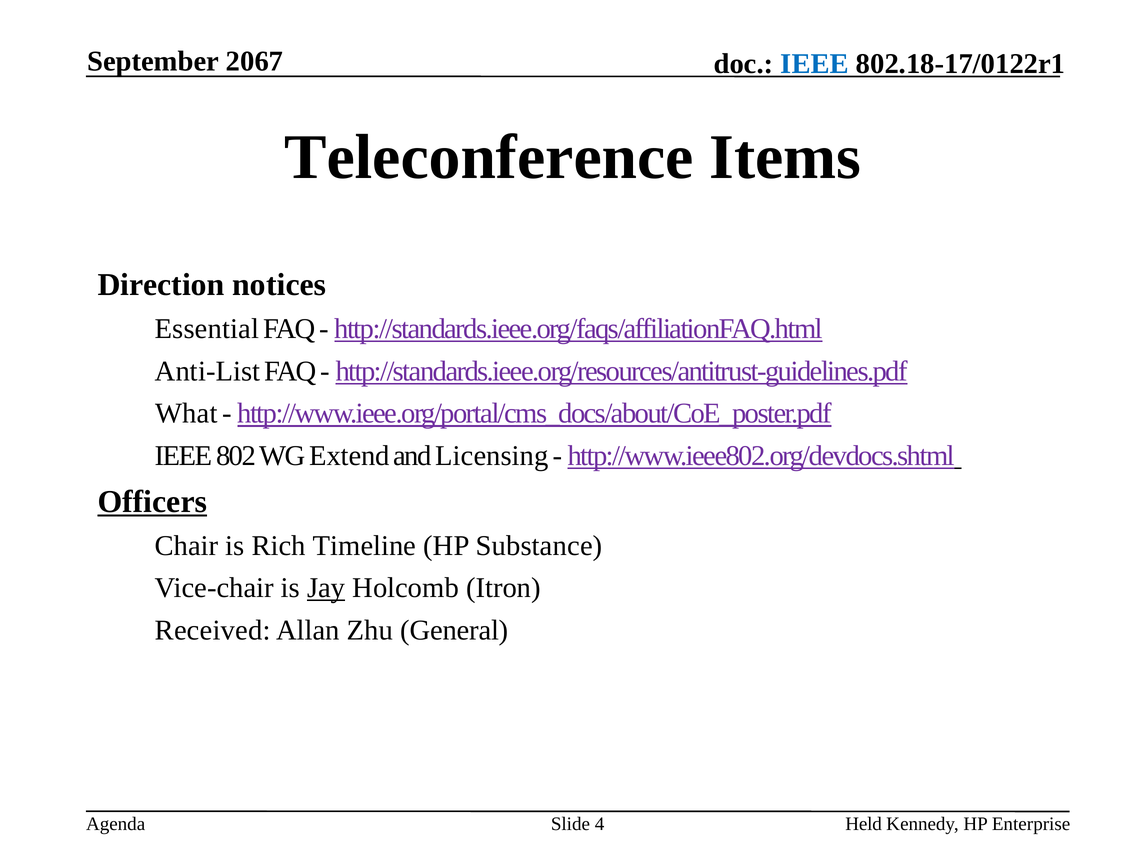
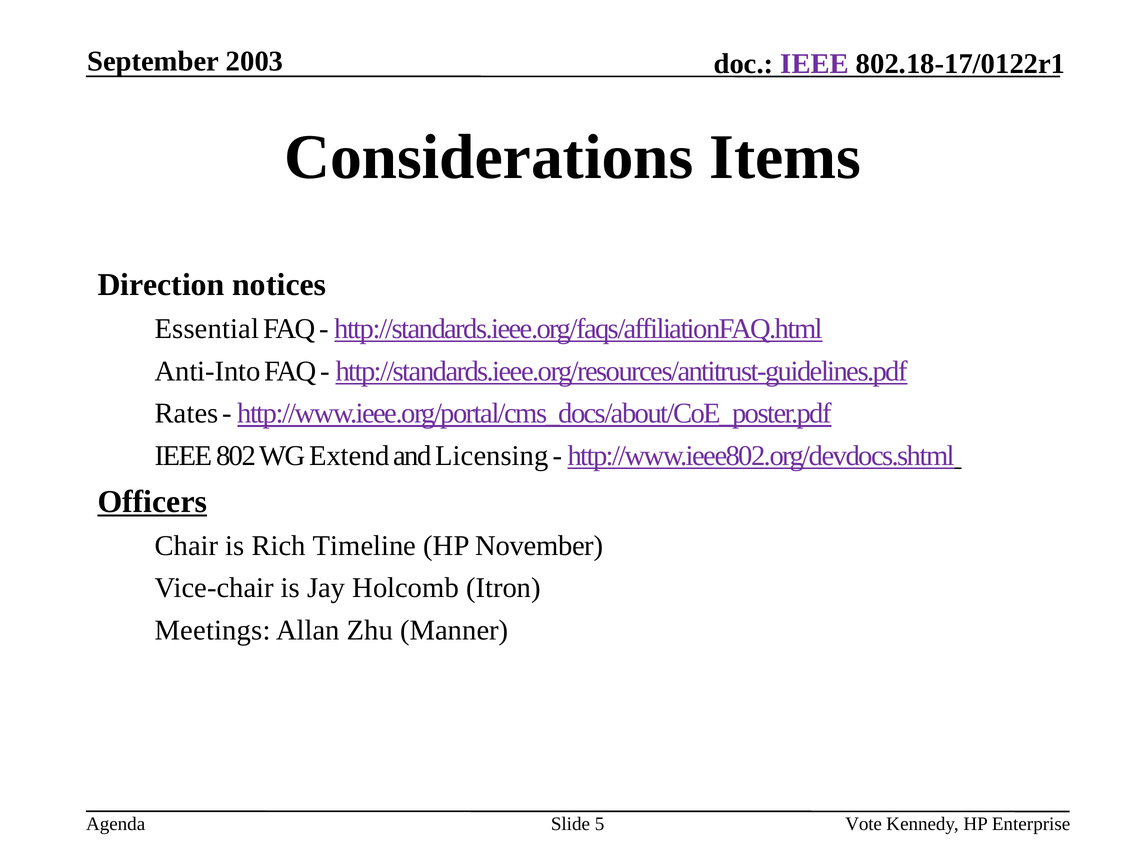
2067: 2067 -> 2003
IEEE at (815, 64) colour: blue -> purple
Teleconference: Teleconference -> Considerations
Anti-List: Anti-List -> Anti-Into
What: What -> Rates
Substance: Substance -> November
Jay underline: present -> none
Received: Received -> Meetings
General: General -> Manner
4: 4 -> 5
Held: Held -> Vote
